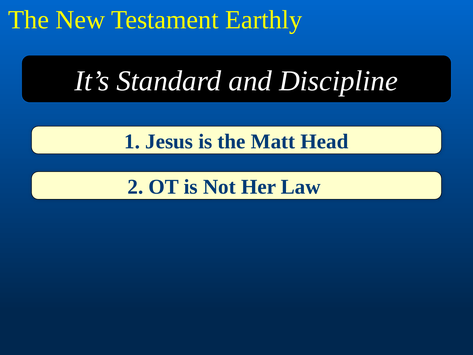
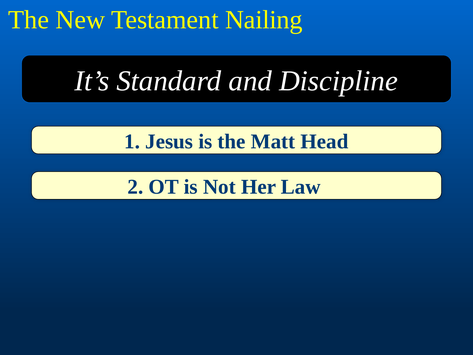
Earthly: Earthly -> Nailing
